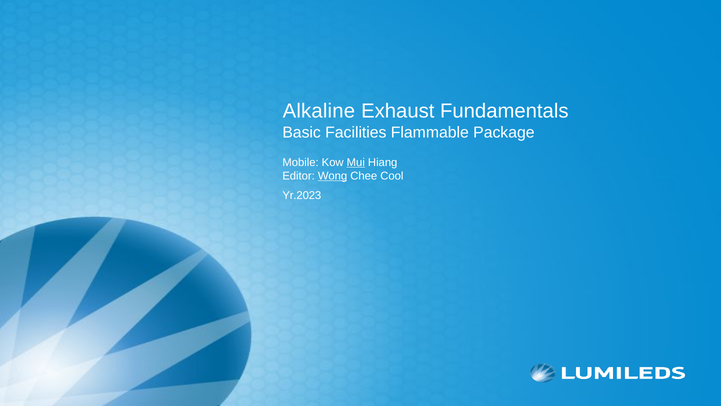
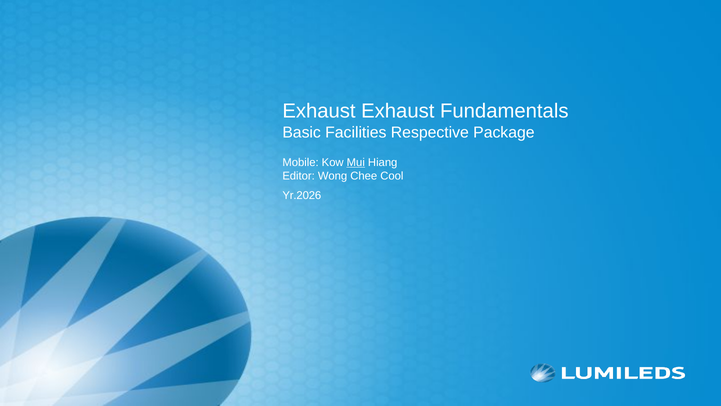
Alkaline at (319, 111): Alkaline -> Exhaust
Flammable: Flammable -> Respective
Wong underline: present -> none
Yr.2023: Yr.2023 -> Yr.2026
